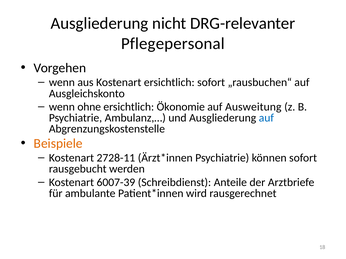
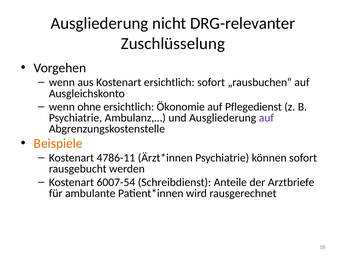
Pflegepersonal: Pflegepersonal -> Zuschlüsselung
Ausweitung: Ausweitung -> Pflegedienst
auf at (266, 118) colour: blue -> purple
2728-11: 2728-11 -> 4786-11
6007-39: 6007-39 -> 6007-54
